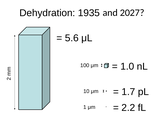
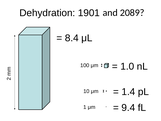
1935: 1935 -> 1901
2027: 2027 -> 2089
5.6: 5.6 -> 8.4
1.7: 1.7 -> 1.4
2.2: 2.2 -> 9.4
